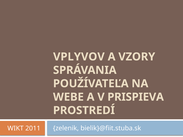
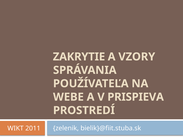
VPLYVOV: VPLYVOV -> ZAKRYTIE
